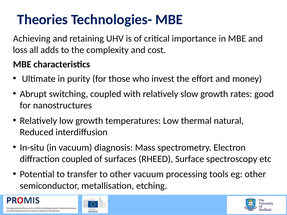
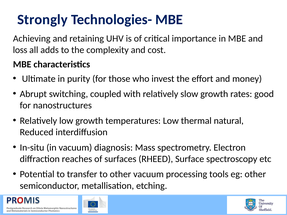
Theories: Theories -> Strongly
diffraction coupled: coupled -> reaches
